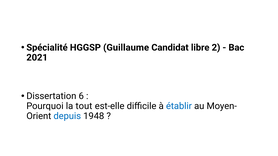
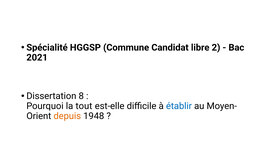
Guillaume: Guillaume -> Commune
6: 6 -> 8
depuis colour: blue -> orange
